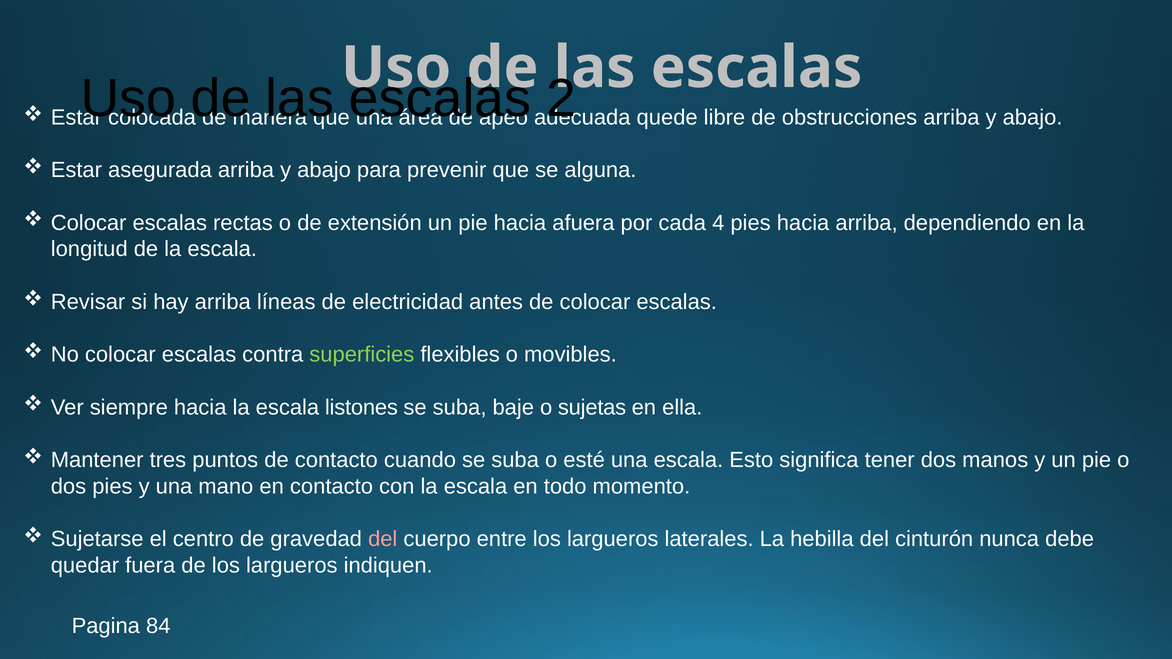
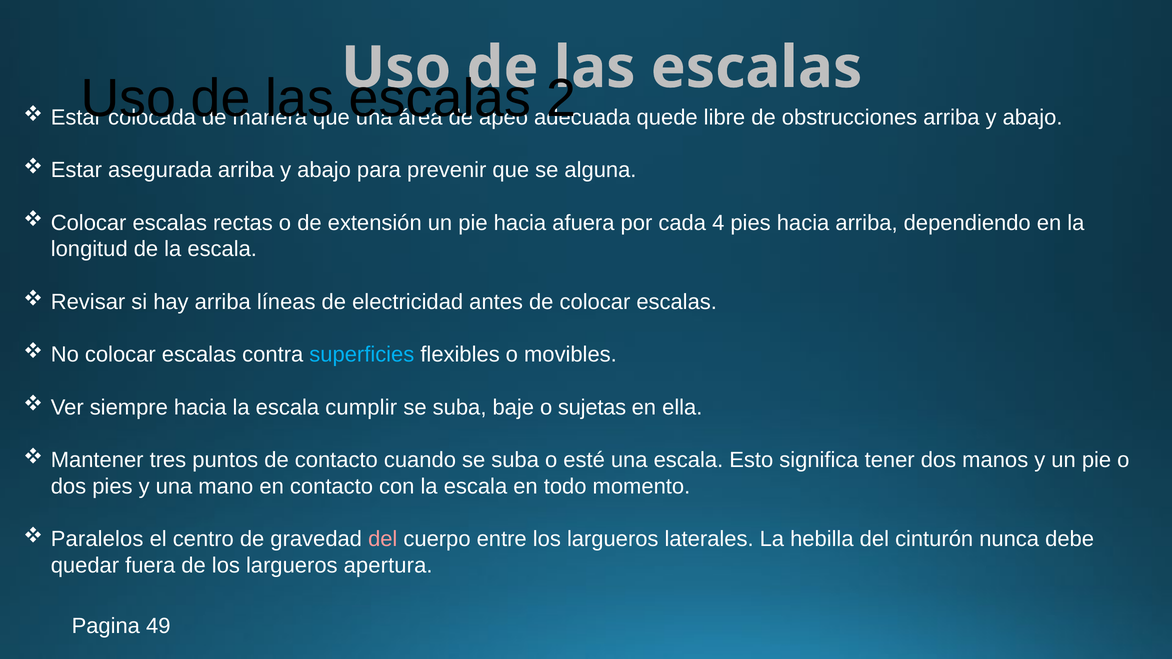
superficies colour: light green -> light blue
listones: listones -> cumplir
Sujetarse: Sujetarse -> Paralelos
indiquen: indiquen -> apertura
84: 84 -> 49
